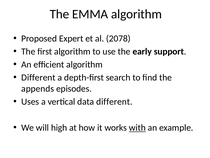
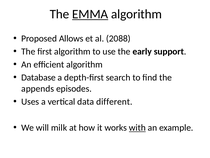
EMMA underline: none -> present
Expert: Expert -> Allows
2078: 2078 -> 2088
Different at (38, 77): Different -> Database
high: high -> milk
